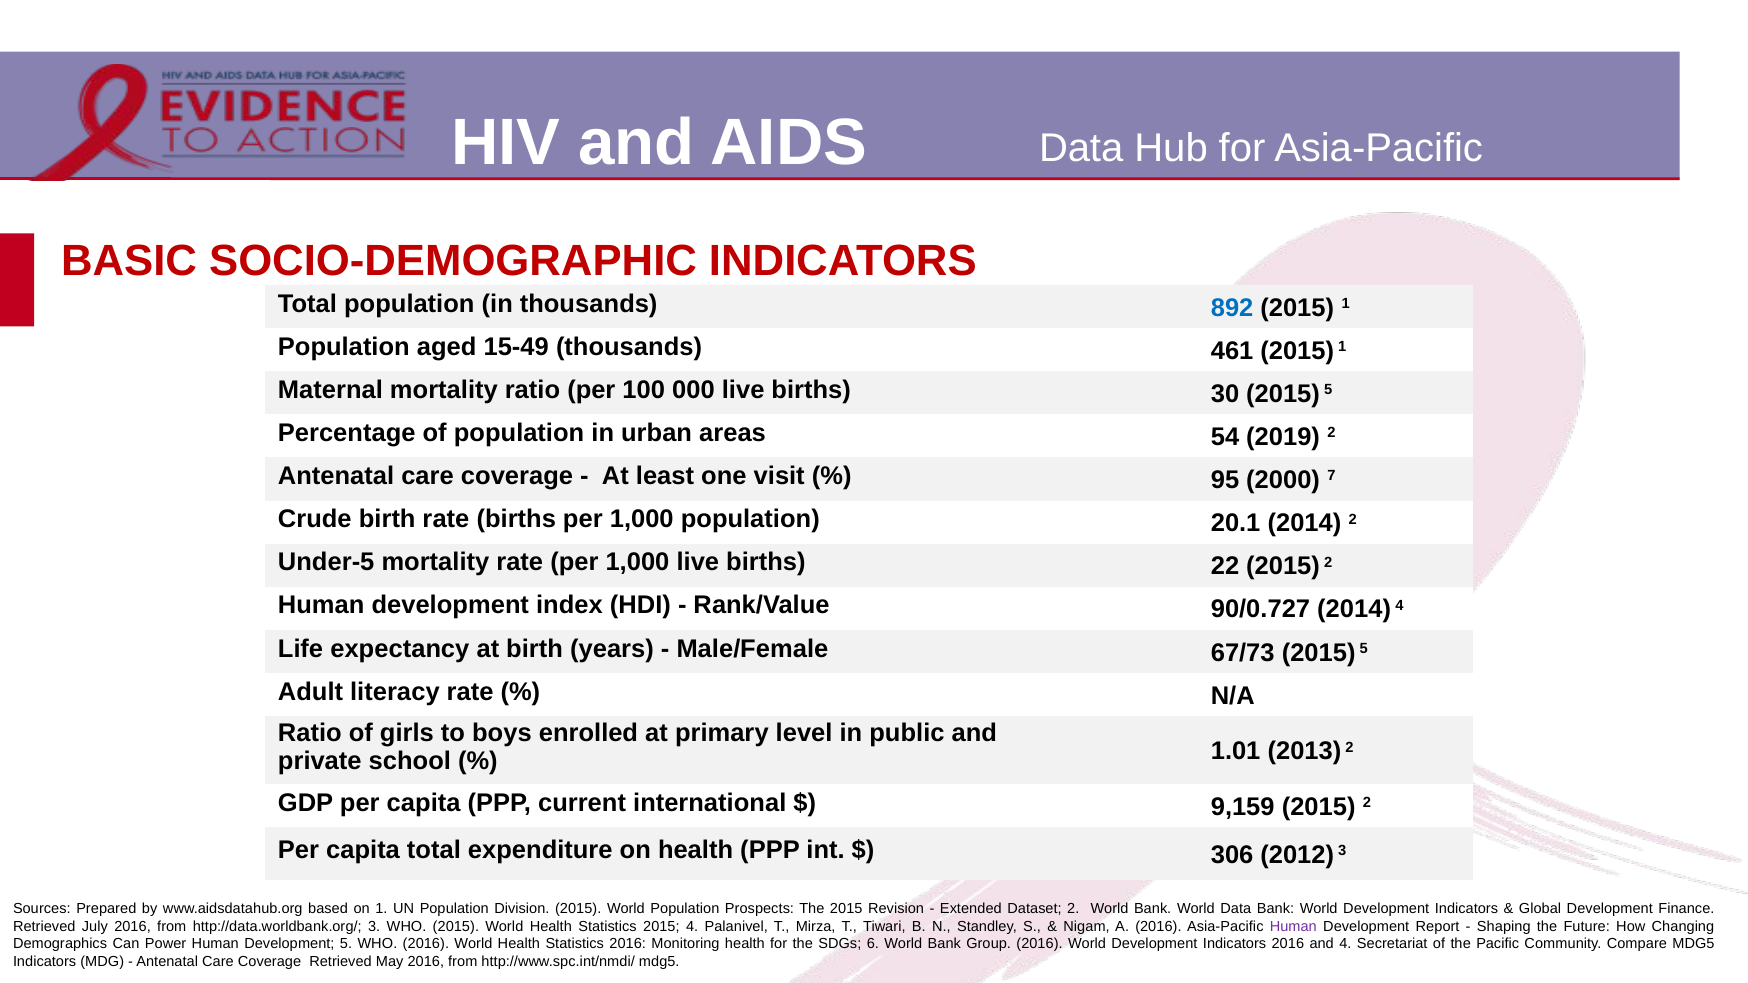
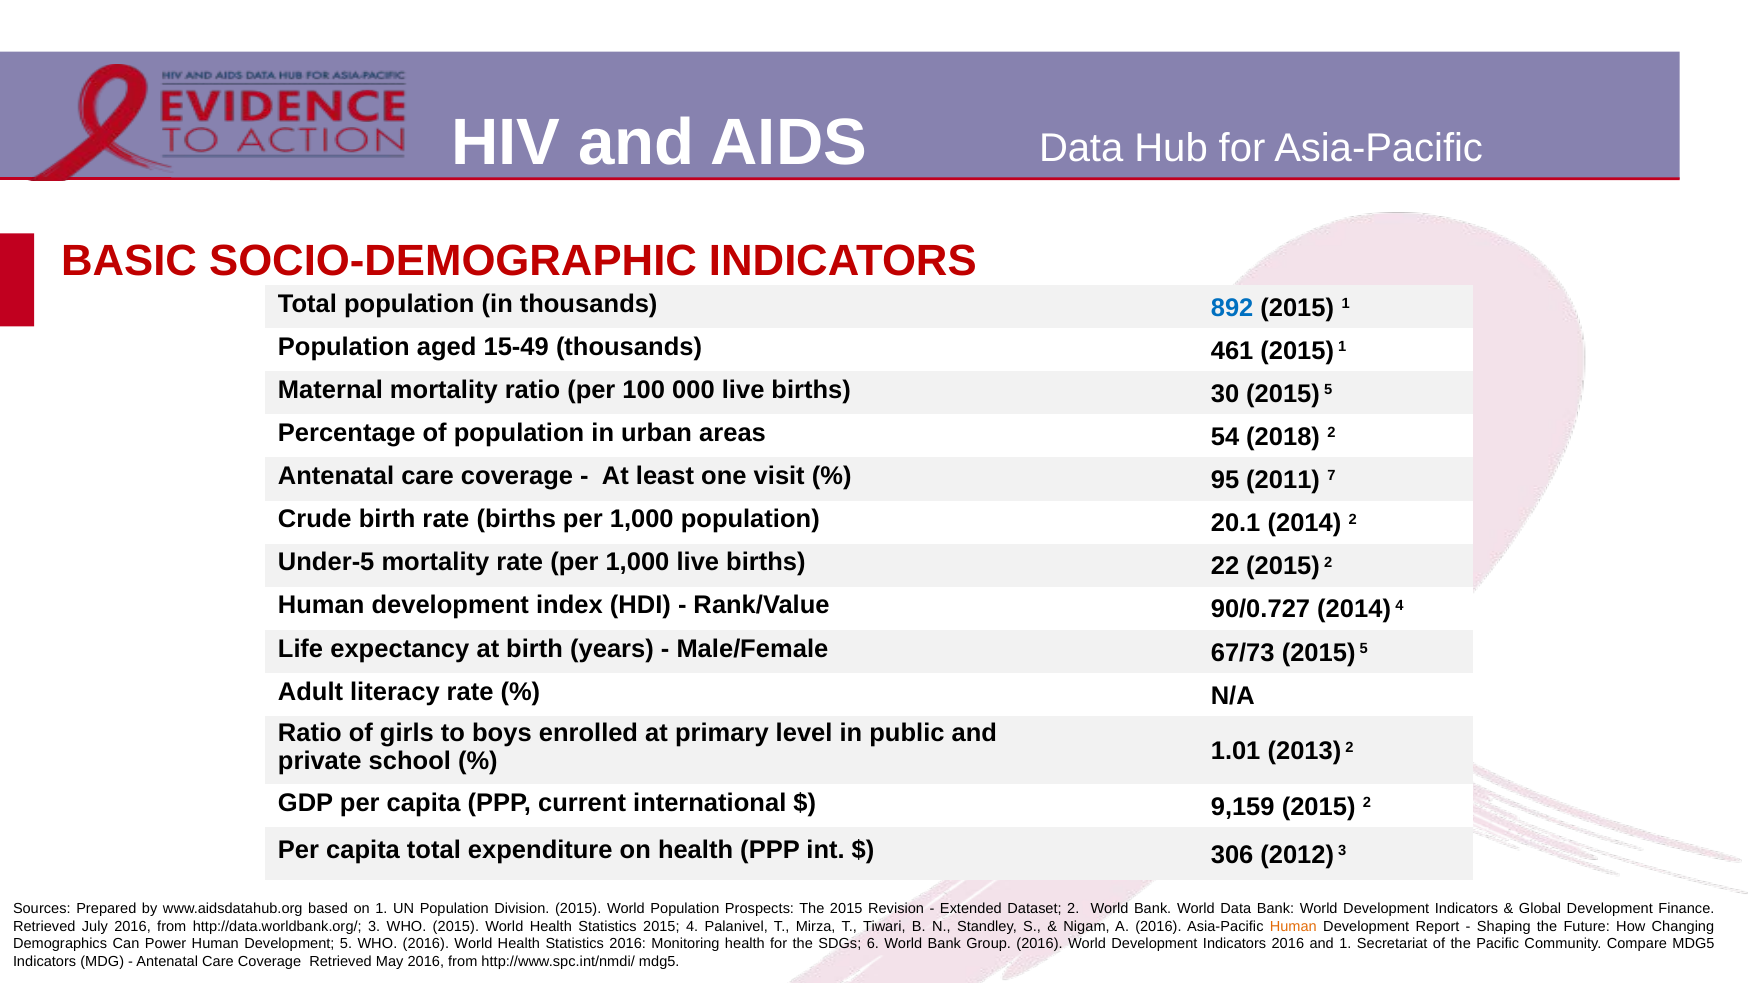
2019: 2019 -> 2018
2000: 2000 -> 2011
Human at (1293, 927) colour: purple -> orange
and 4: 4 -> 1
